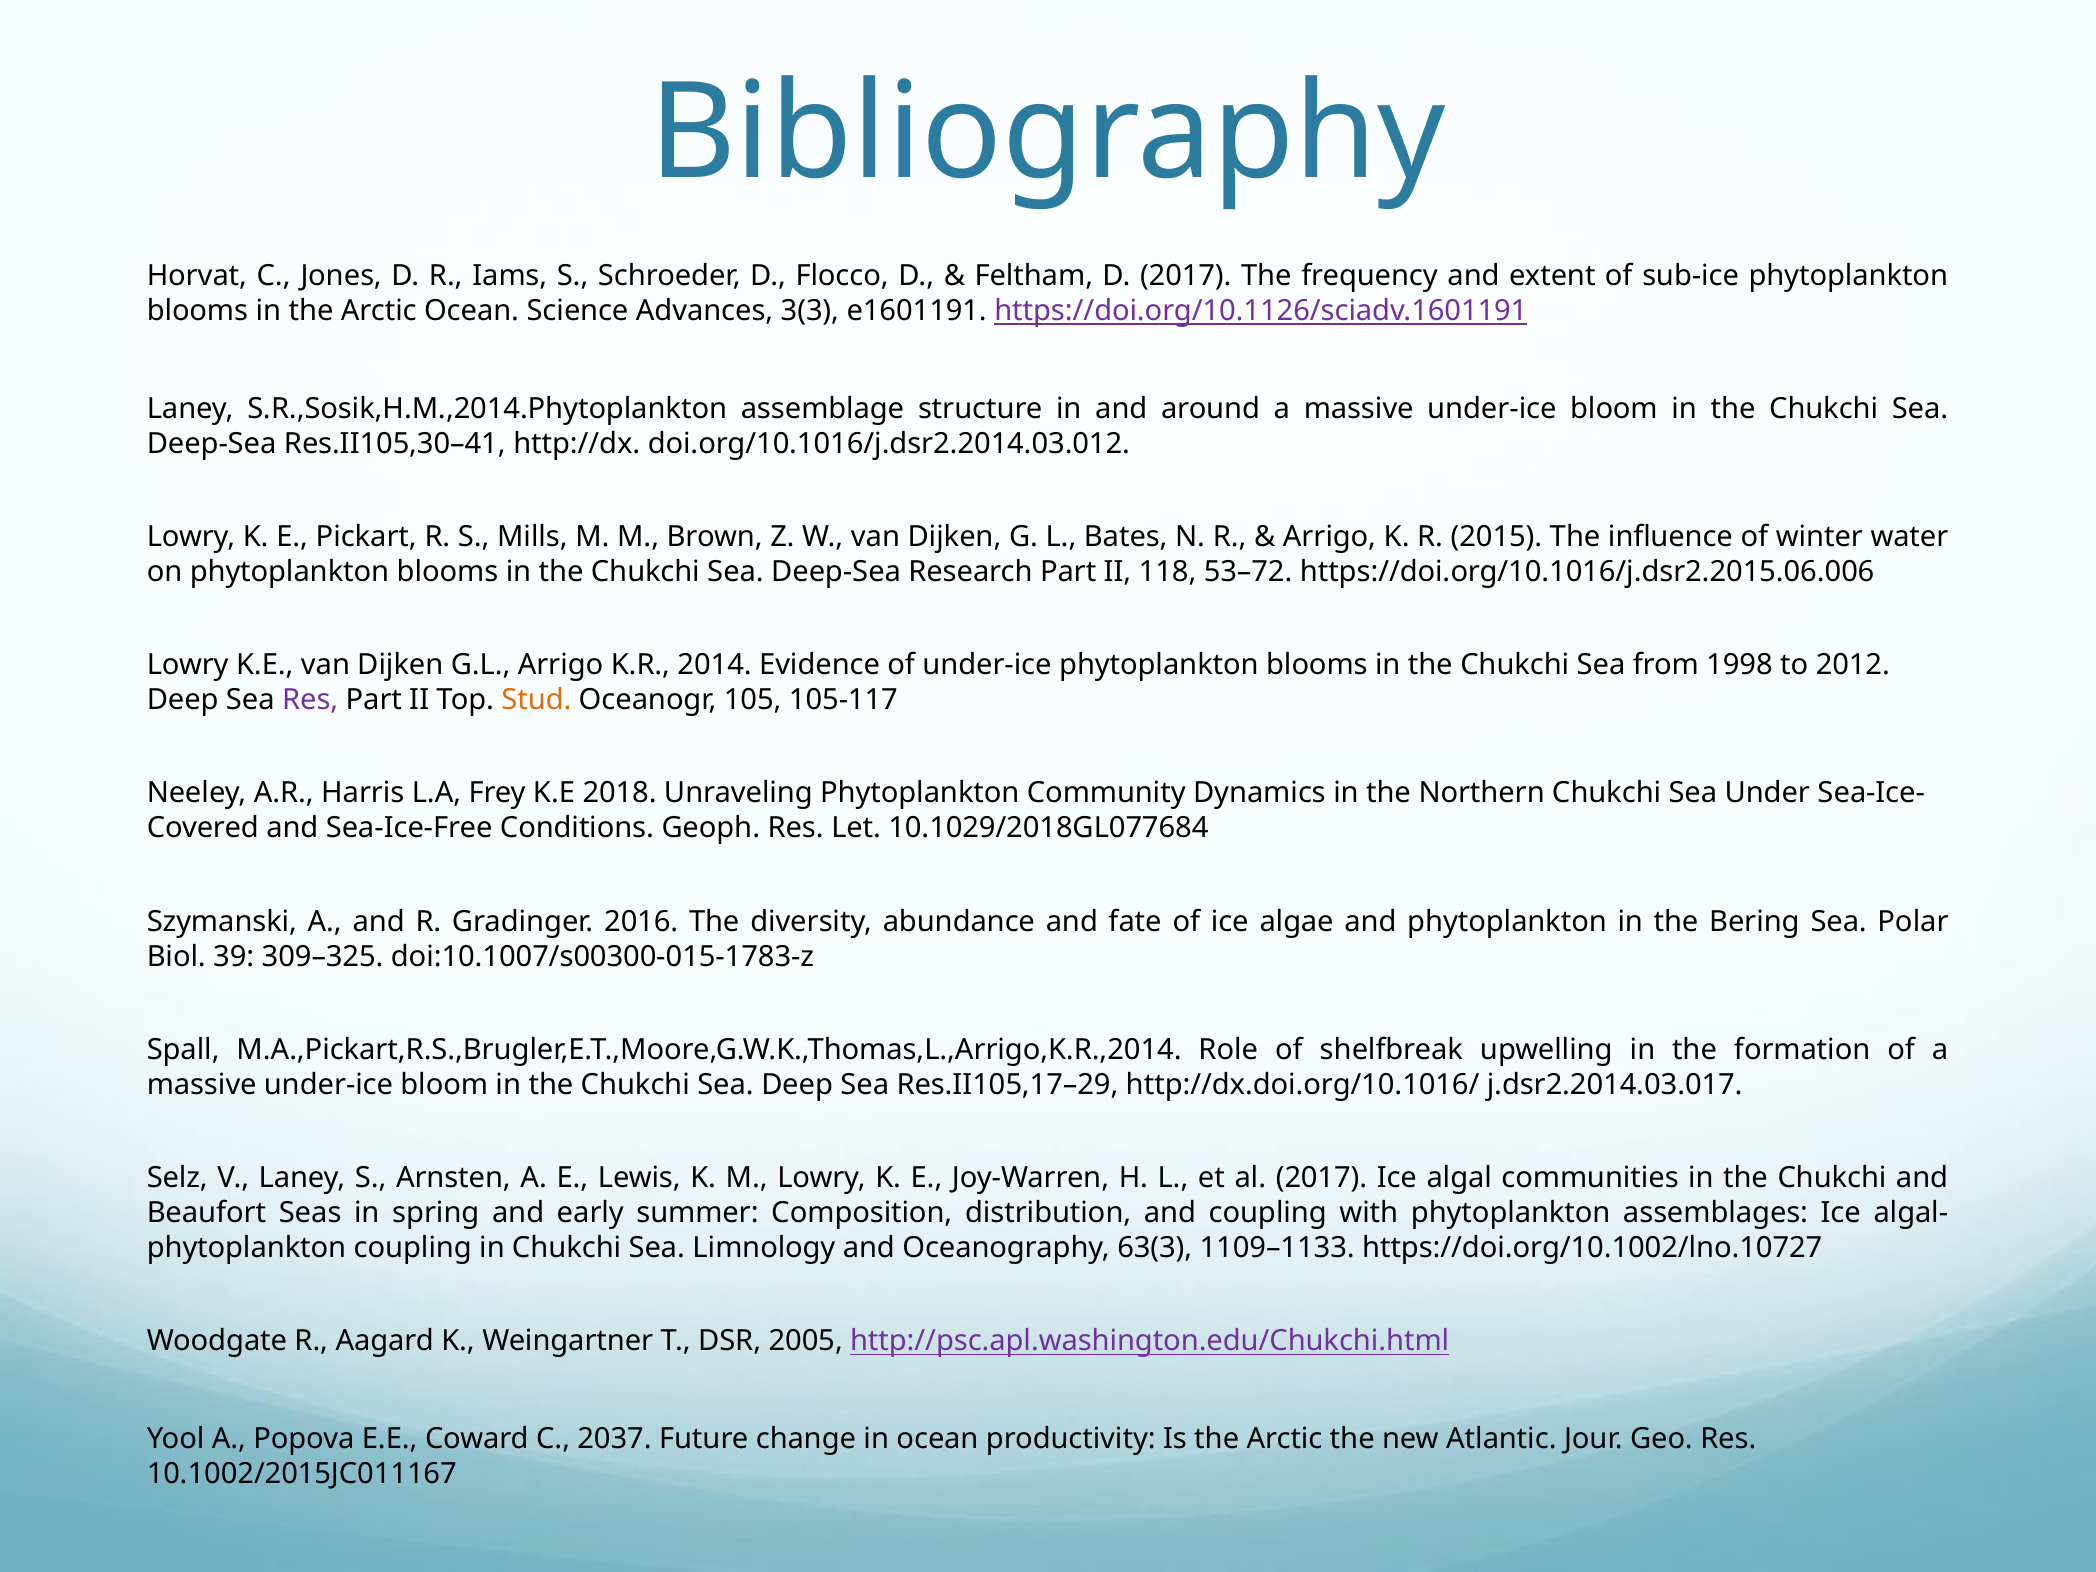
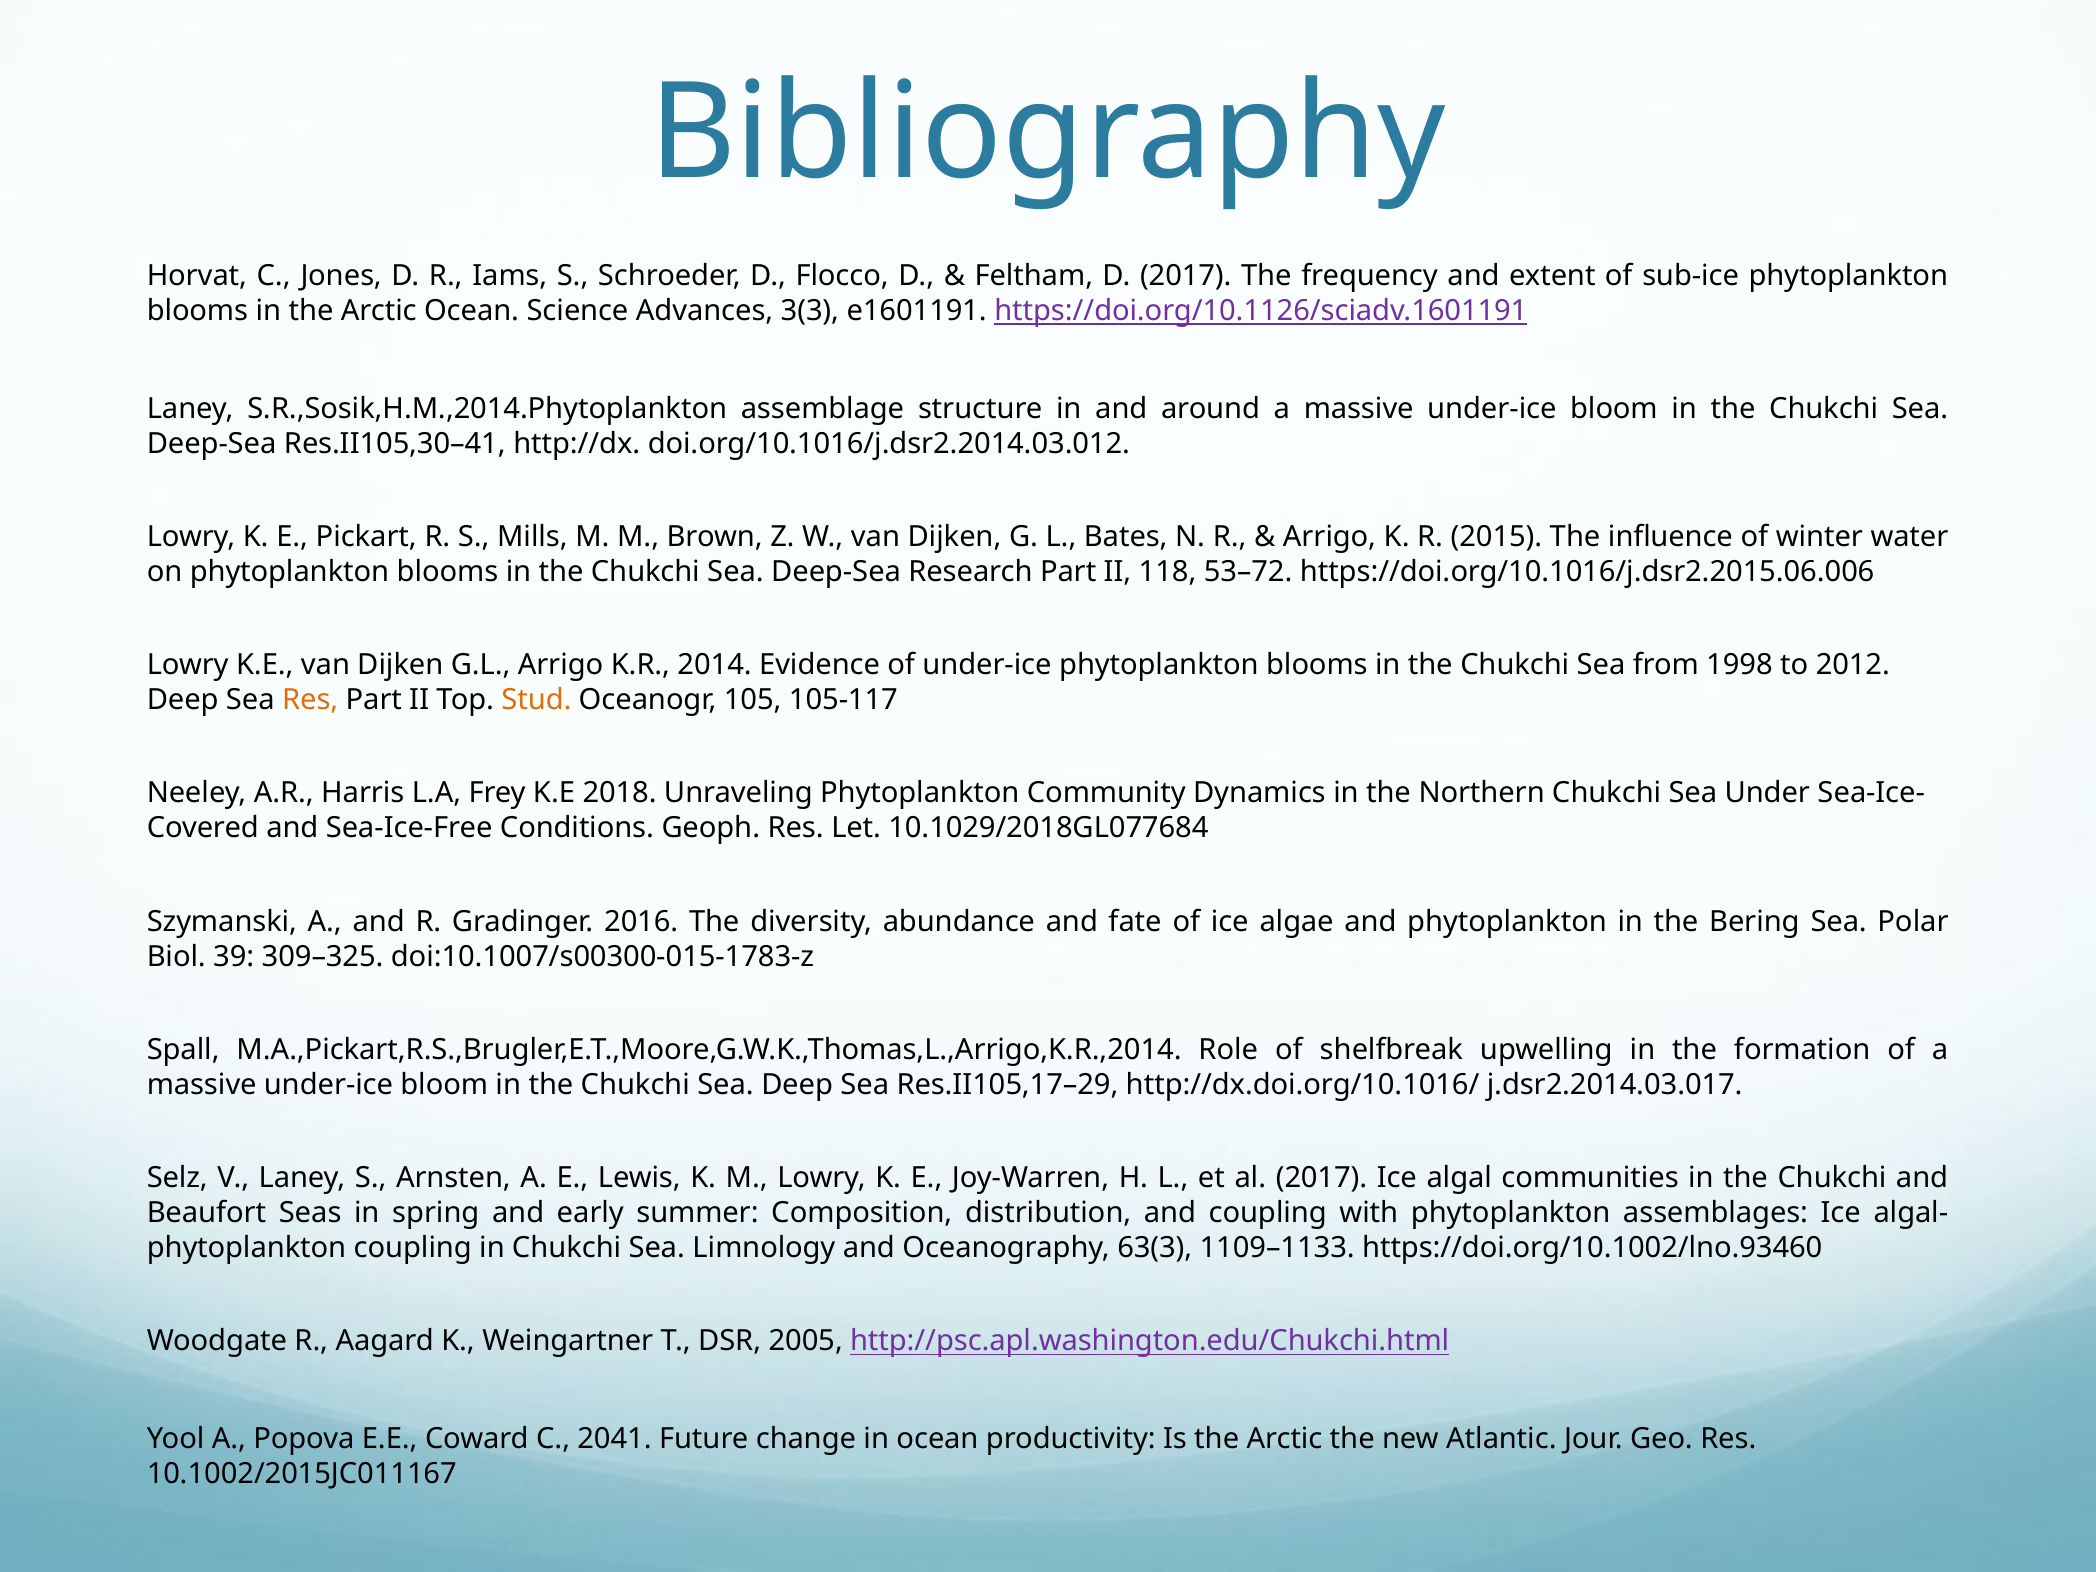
Res at (310, 700) colour: purple -> orange
https://doi.org/10.1002/lno.10727: https://doi.org/10.1002/lno.10727 -> https://doi.org/10.1002/lno.93460
2037: 2037 -> 2041
